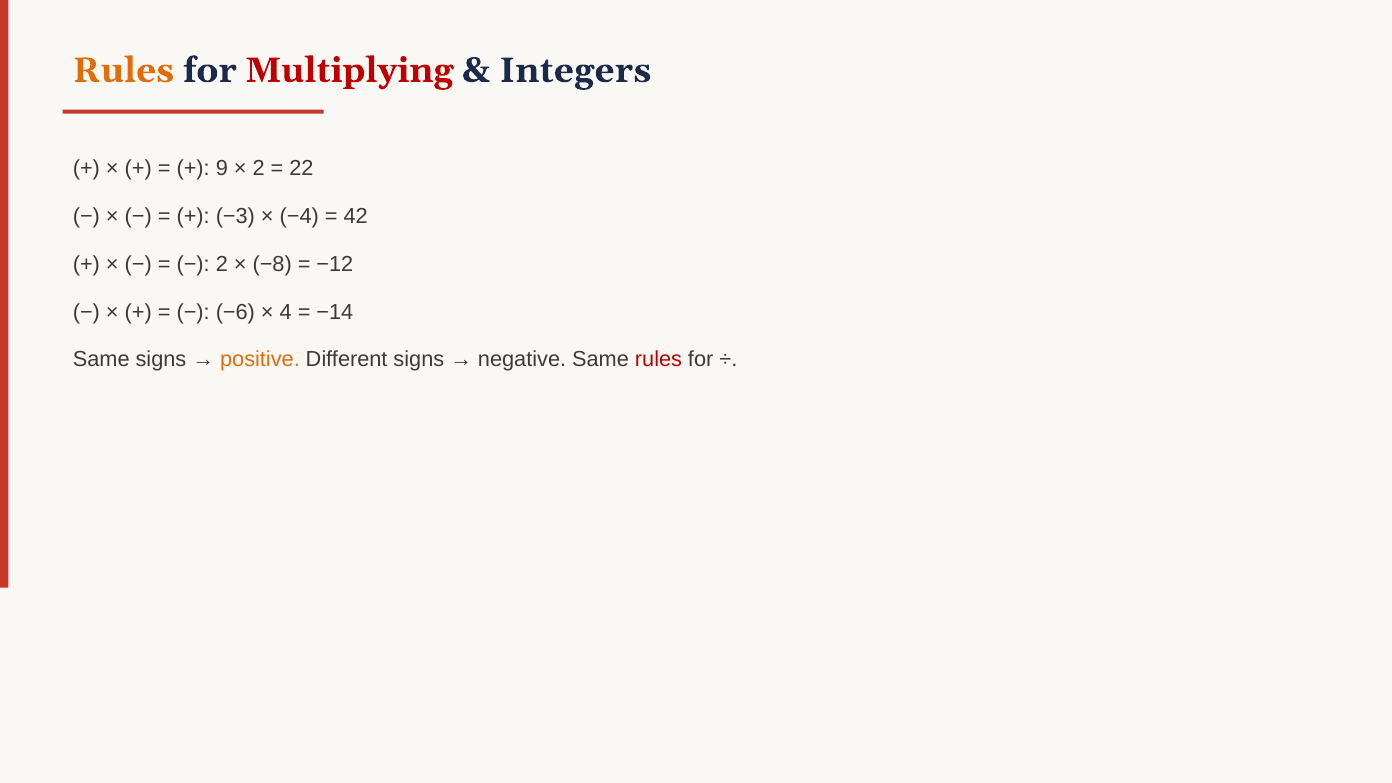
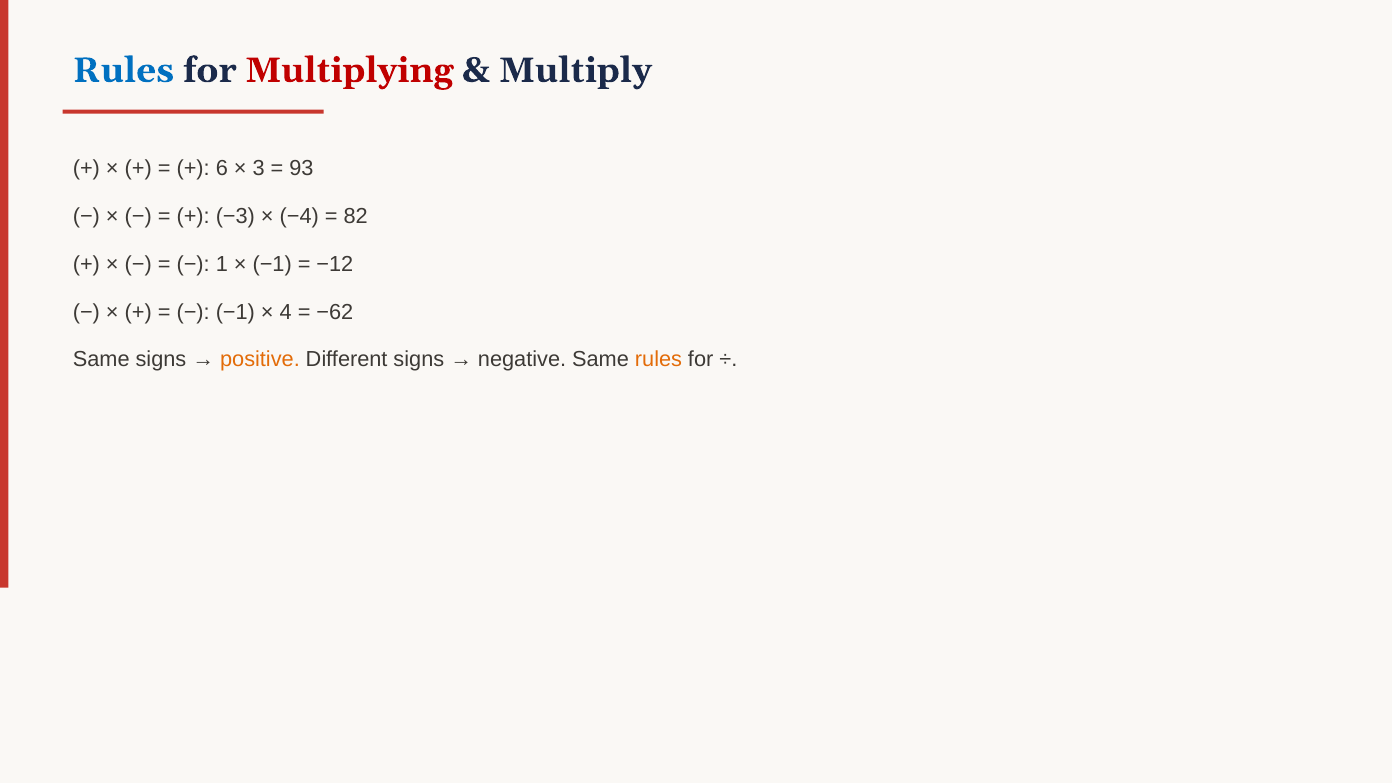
Rules at (123, 70) colour: orange -> blue
Integers: Integers -> Multiply
9: 9 -> 6
2 at (259, 168): 2 -> 3
22: 22 -> 93
42: 42 -> 82
2 at (222, 264): 2 -> 1
−8 at (272, 264): −8 -> −1
−6 at (235, 312): −6 -> −1
−14: −14 -> −62
rules at (658, 360) colour: red -> orange
